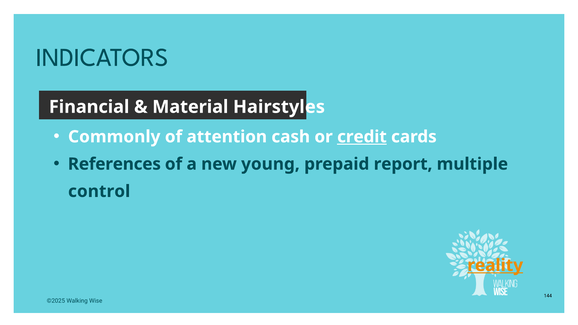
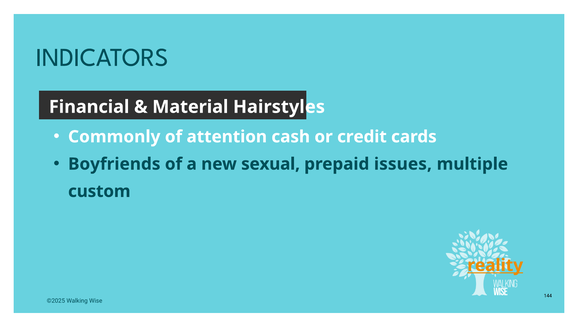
credit underline: present -> none
References: References -> Boyfriends
young: young -> sexual
report: report -> issues
control: control -> custom
